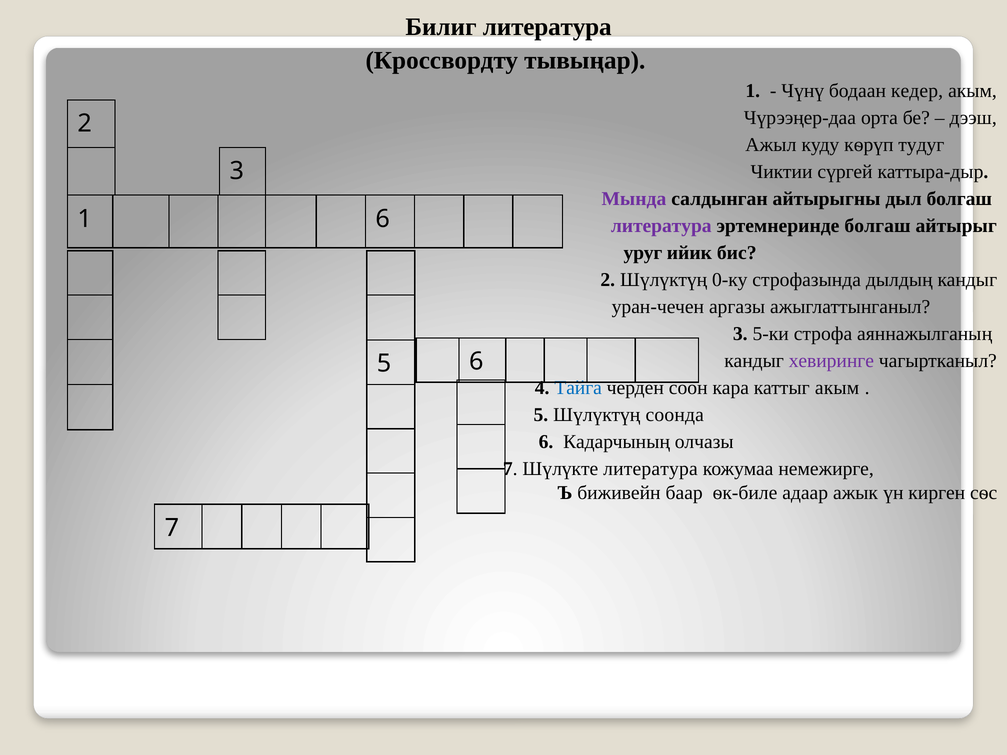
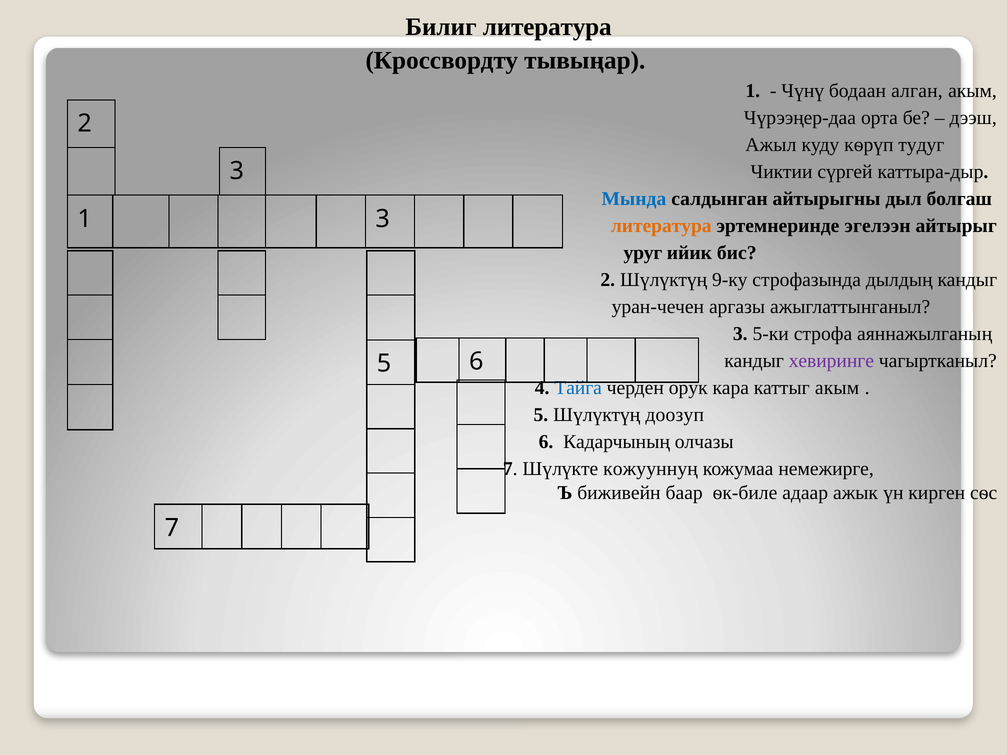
кедер: кедер -> алган
Мында colour: purple -> blue
1 6: 6 -> 3
литература at (661, 226) colour: purple -> orange
эртемнеринде болгаш: болгаш -> эгелээн
0-ку: 0-ку -> 9-ку
соон: соон -> орук
соонда: соонда -> доозуп
Шүлүкте литература: литература -> кожууннуң
